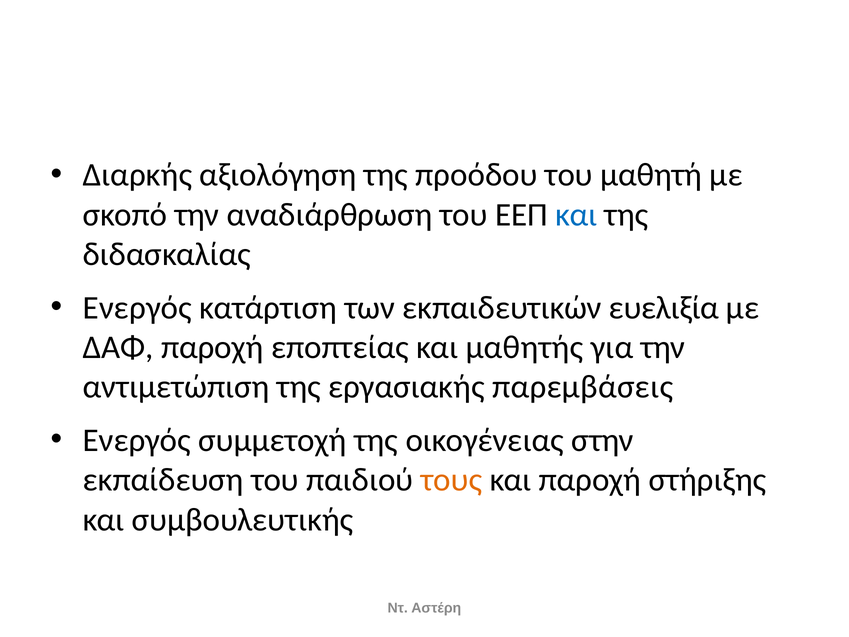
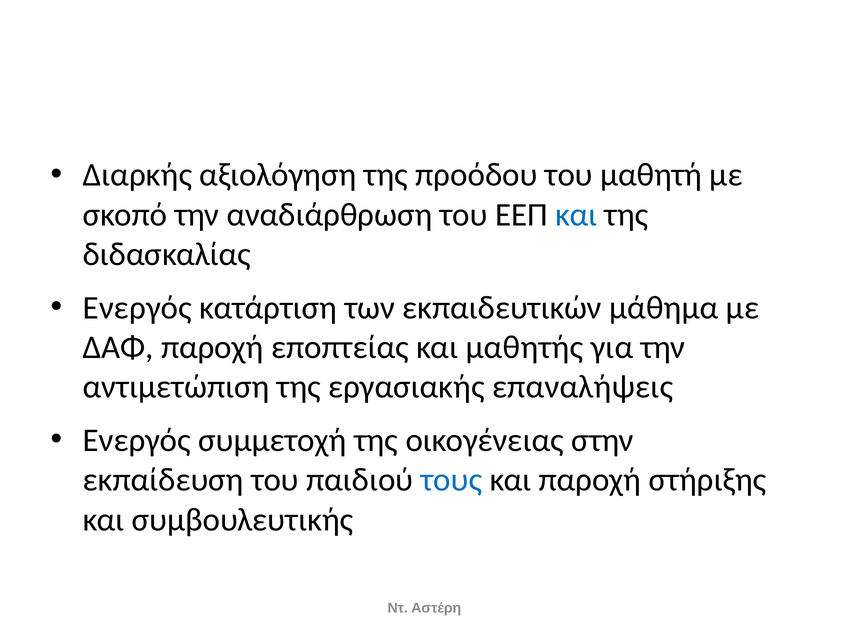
ευελιξία: ευελιξία -> μάθημα
παρεμβάσεις: παρεμβάσεις -> επαναλήψεις
τους colour: orange -> blue
